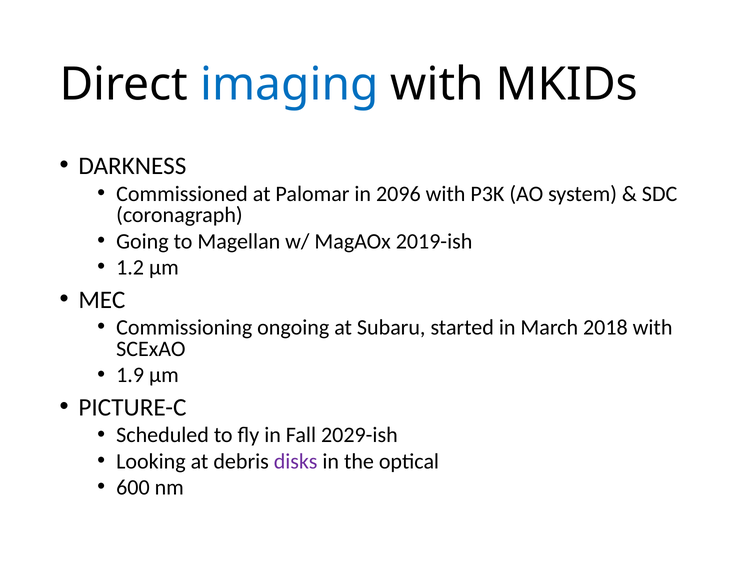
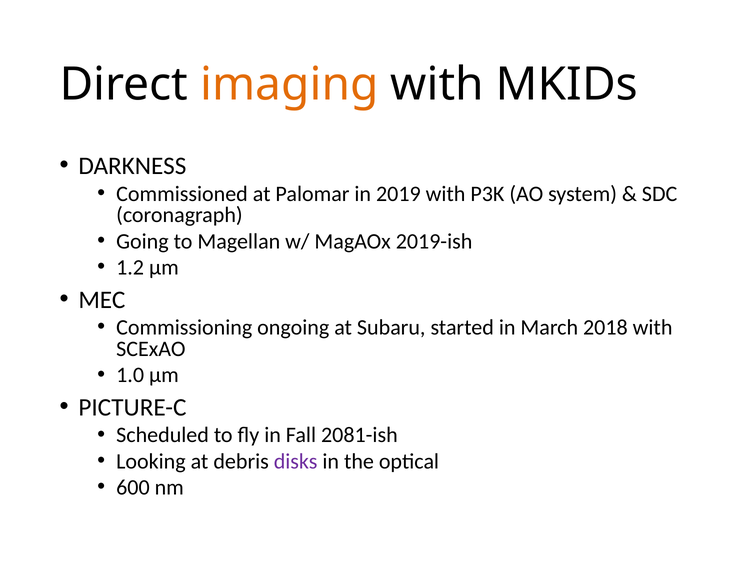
imaging colour: blue -> orange
2096: 2096 -> 2019
1.9: 1.9 -> 1.0
2029-ish: 2029-ish -> 2081-ish
